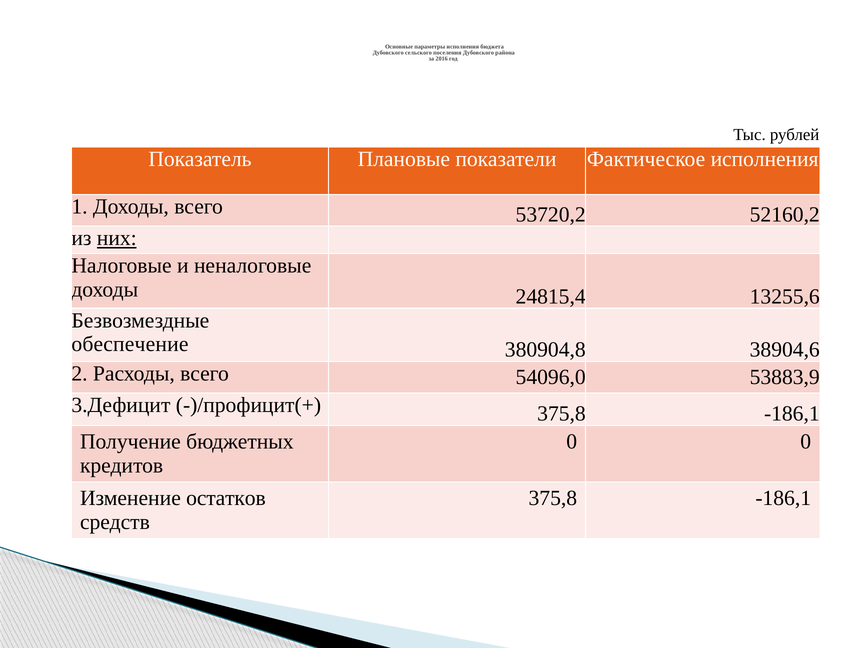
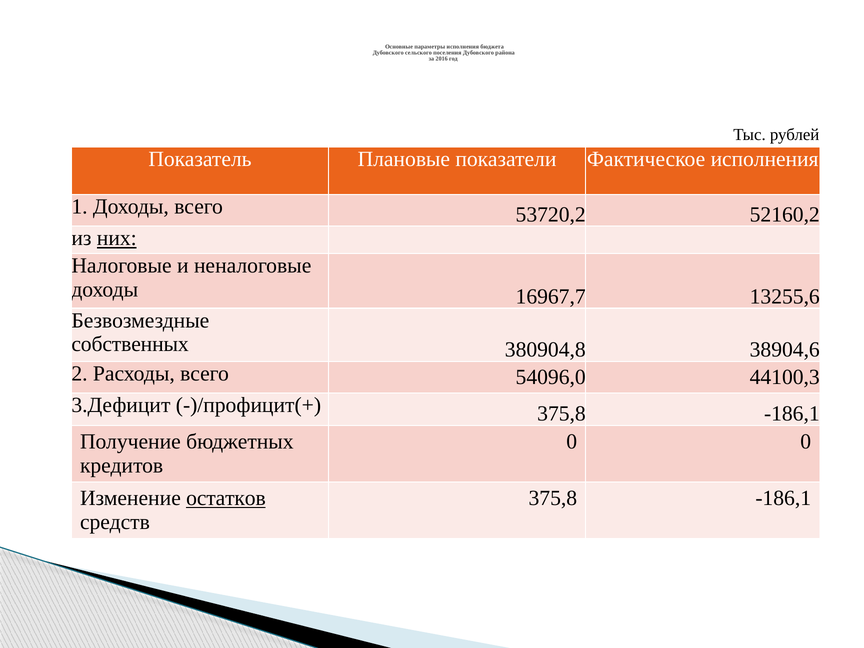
24815,4: 24815,4 -> 16967,7
обеспечение: обеспечение -> собственных
53883,9: 53883,9 -> 44100,3
остатков underline: none -> present
